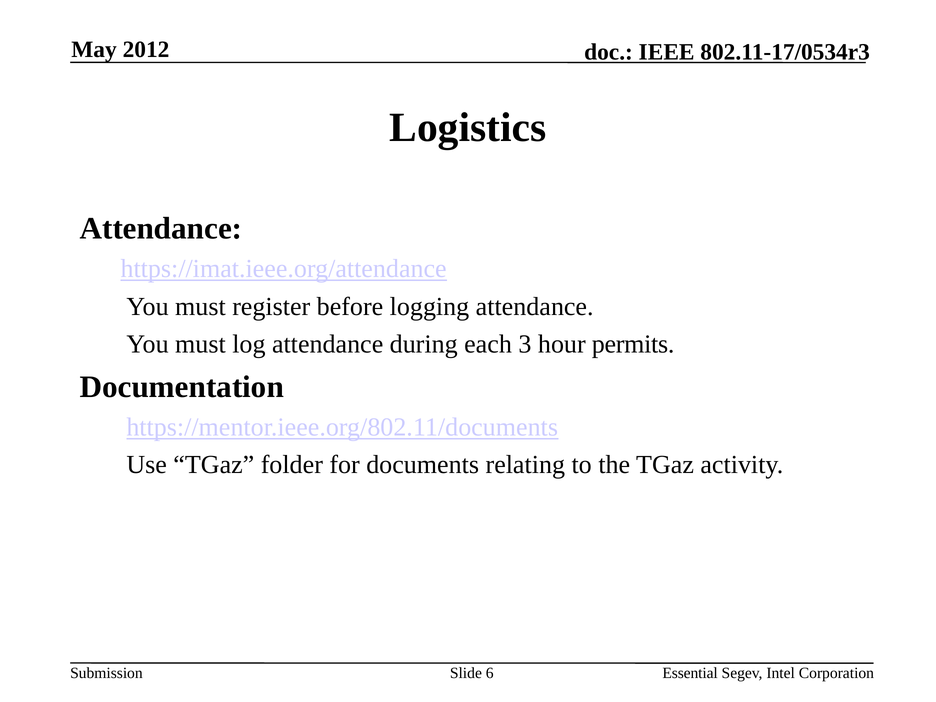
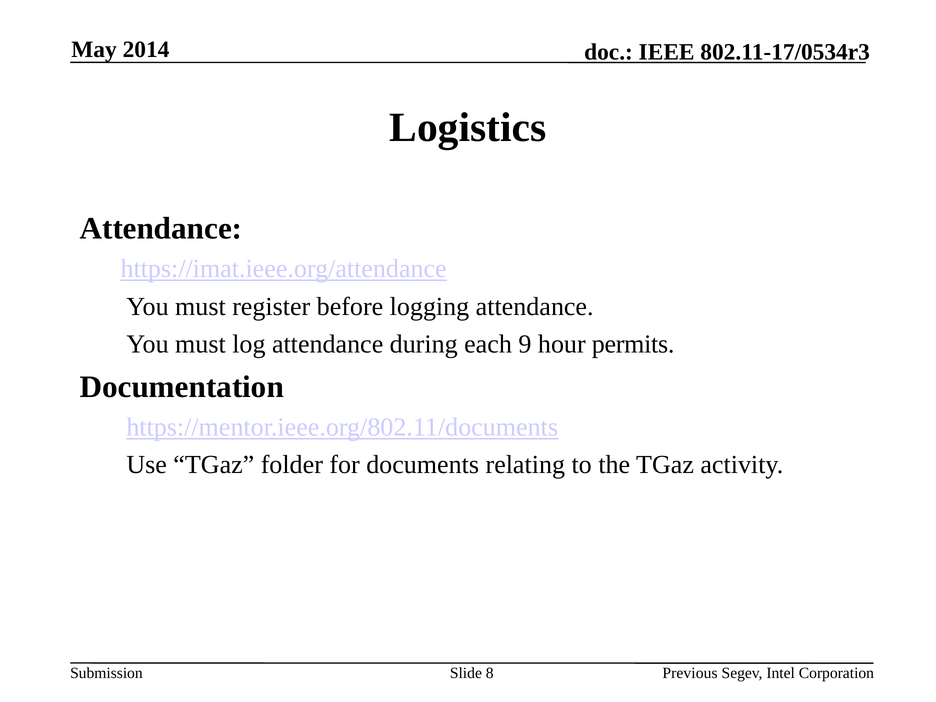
2012: 2012 -> 2014
3: 3 -> 9
6: 6 -> 8
Essential: Essential -> Previous
